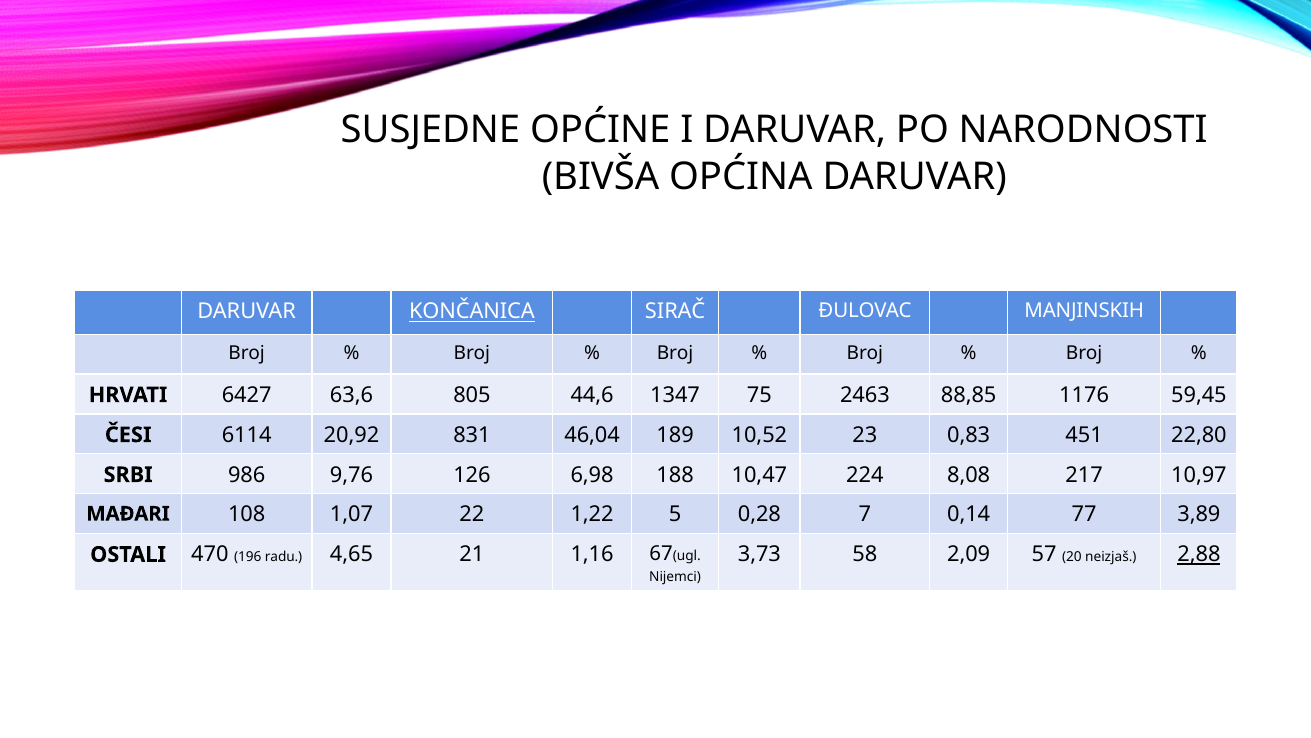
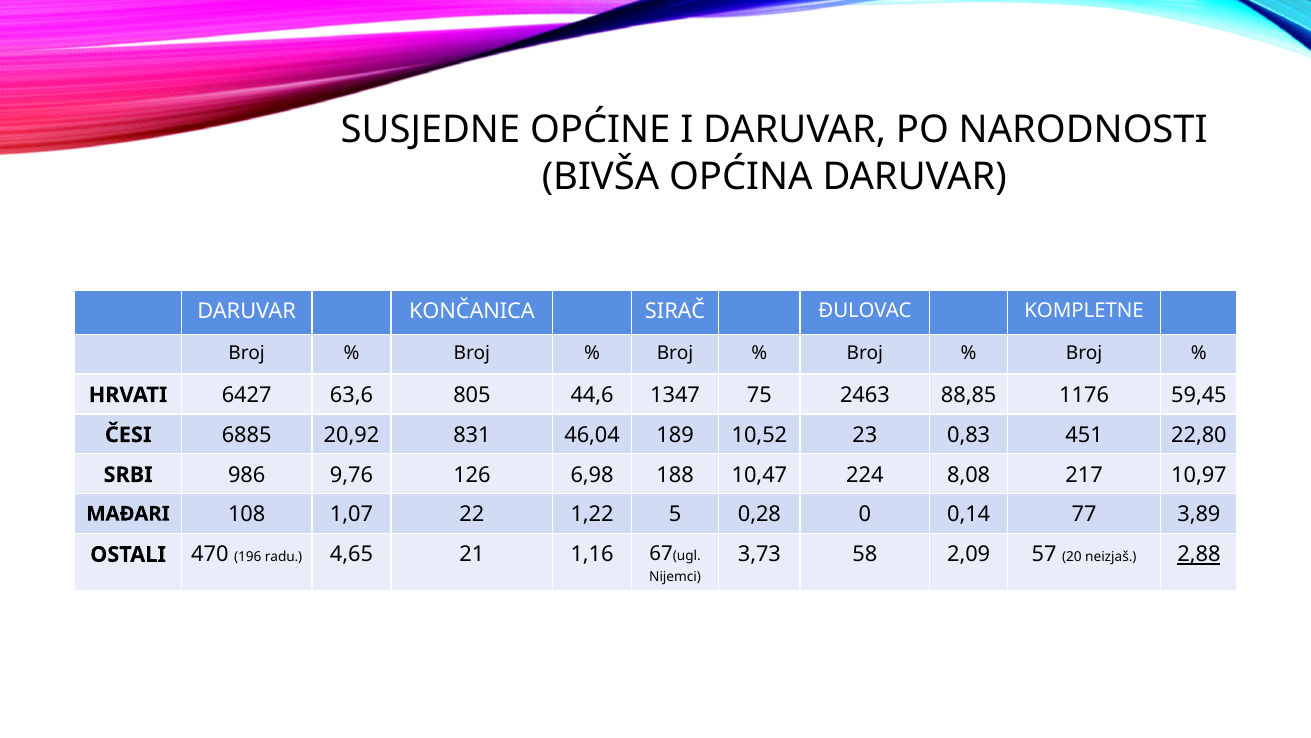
KONČANICA underline: present -> none
MANJINSKIH: MANJINSKIH -> KOMPLETNE
6114: 6114 -> 6885
7: 7 -> 0
